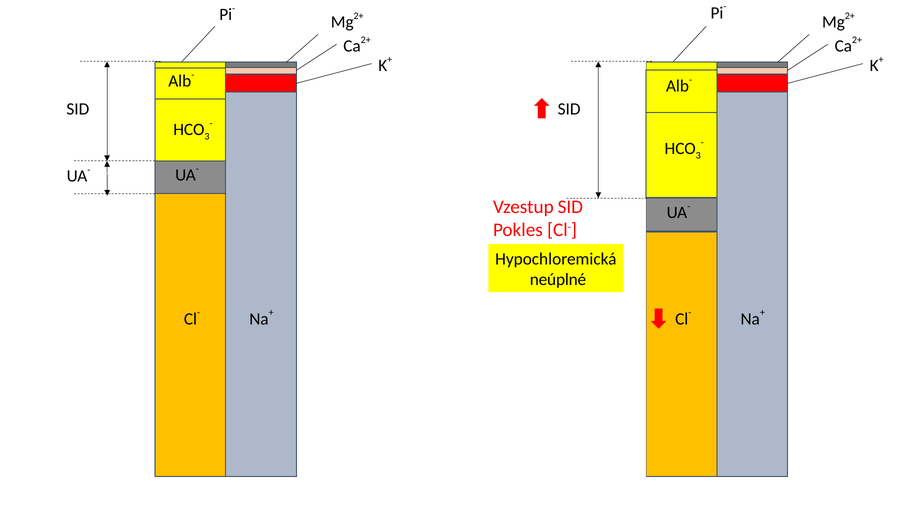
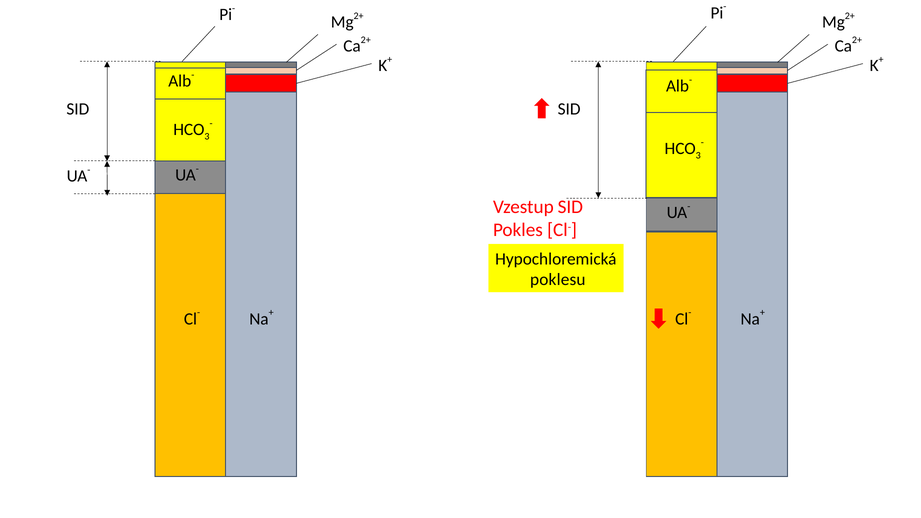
neúplné: neúplné -> poklesu
